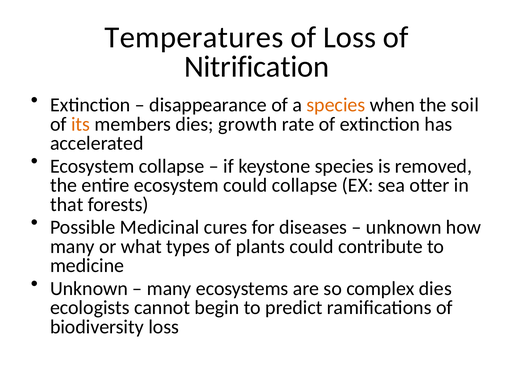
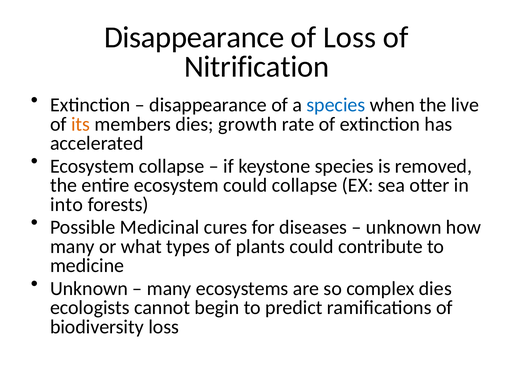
Temperatures at (194, 37): Temperatures -> Disappearance
species at (336, 105) colour: orange -> blue
soil: soil -> live
that: that -> into
